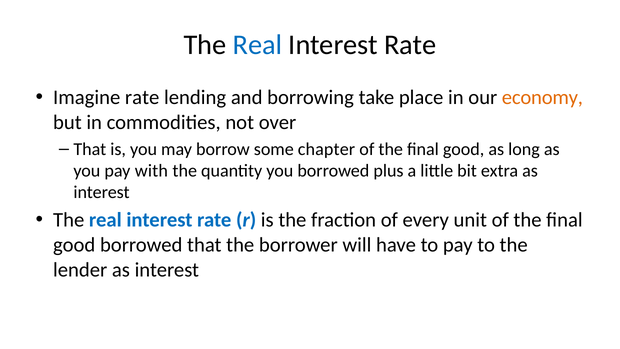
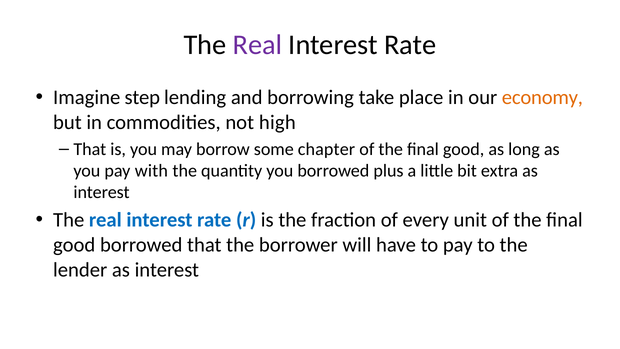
Real at (257, 45) colour: blue -> purple
Imagine rate: rate -> step
over: over -> high
